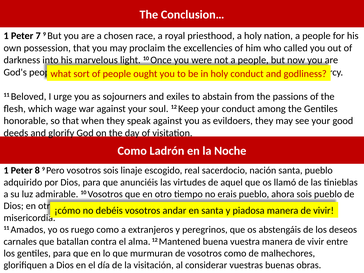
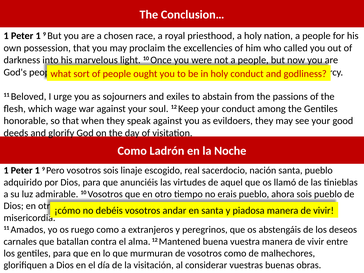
7 at (38, 36): 7 -> 1
8 at (37, 170): 8 -> 1
